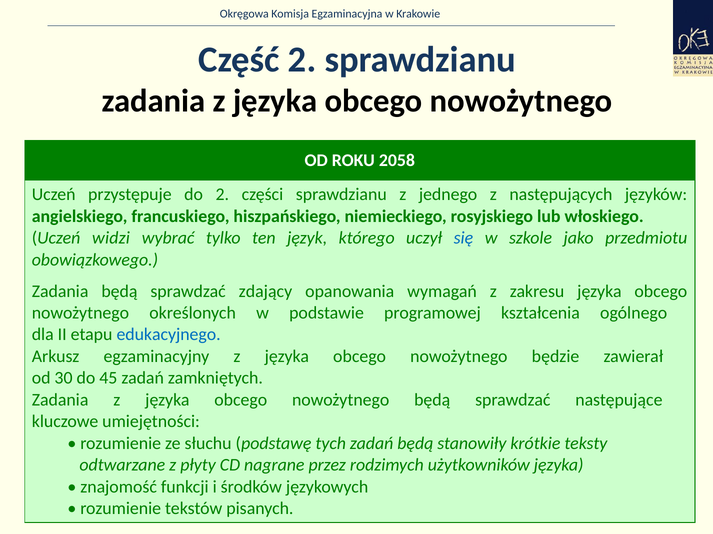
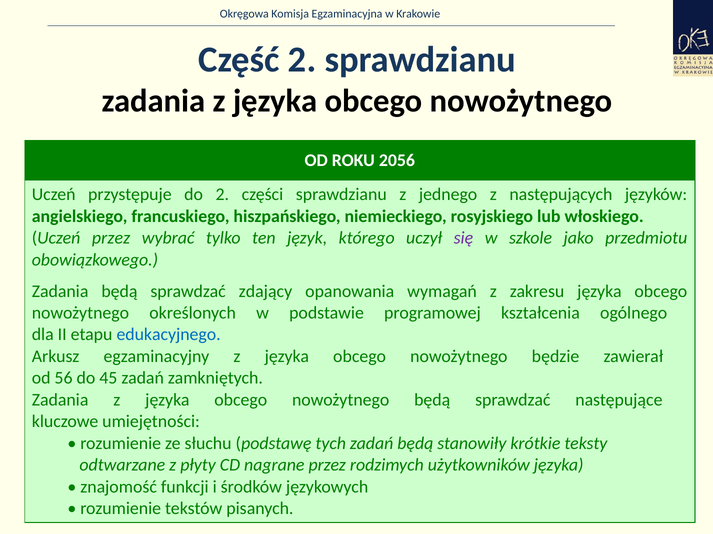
2058: 2058 -> 2056
Uczeń widzi: widzi -> przez
się colour: blue -> purple
30: 30 -> 56
